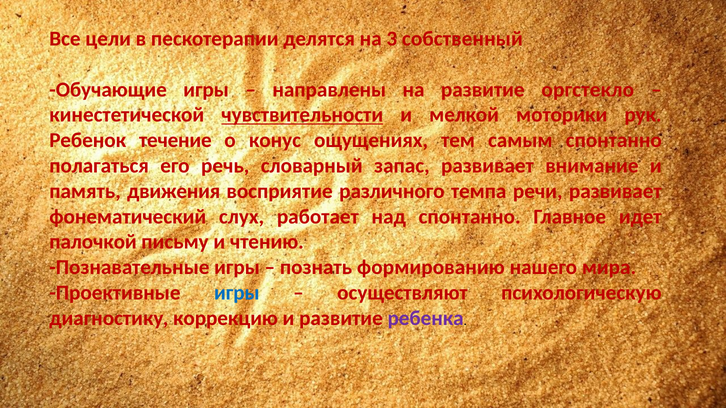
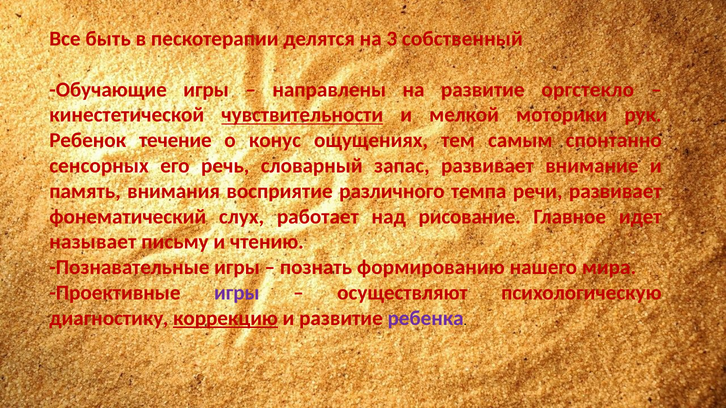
цели: цели -> быть
полагаться: полагаться -> сенсорных
движения: движения -> внимания
над спонтанно: спонтанно -> рисование
палочкой: палочкой -> называет
игры at (237, 293) colour: blue -> purple
коррекцию underline: none -> present
